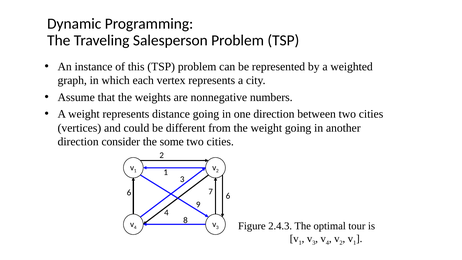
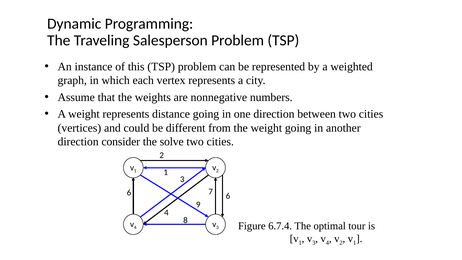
some: some -> solve
2.4.3: 2.4.3 -> 6.7.4
